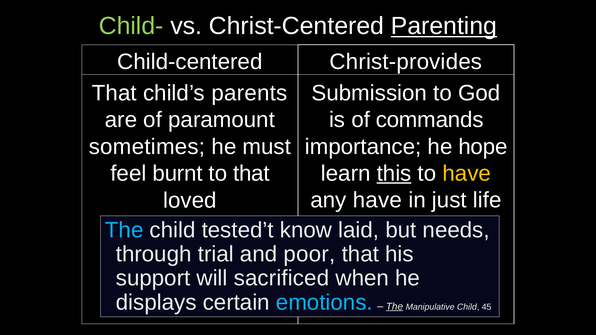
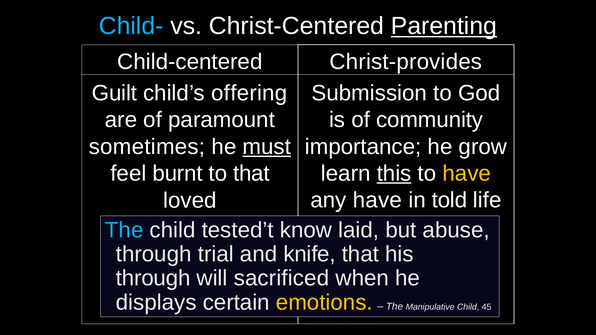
Child- colour: light green -> light blue
That at (114, 93): That -> Guilt
parents: parents -> offering
commands: commands -> community
hope: hope -> grow
must underline: none -> present
just: just -> told
needs: needs -> abuse
poor: poor -> knife
support at (153, 278): support -> through
emotions colour: light blue -> yellow
The at (394, 307) underline: present -> none
